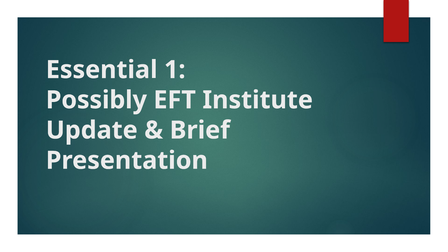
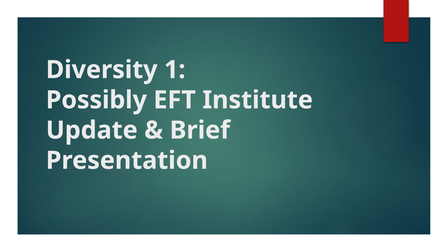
Essential: Essential -> Diversity
